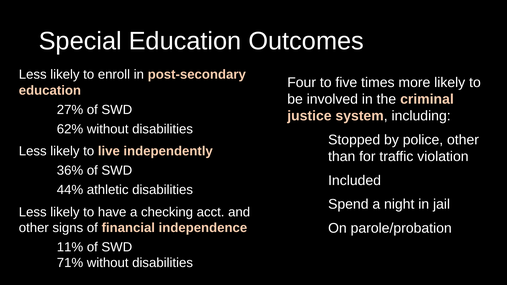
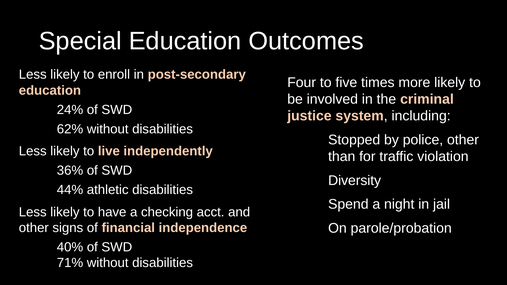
27%: 27% -> 24%
Included: Included -> Diversity
11%: 11% -> 40%
